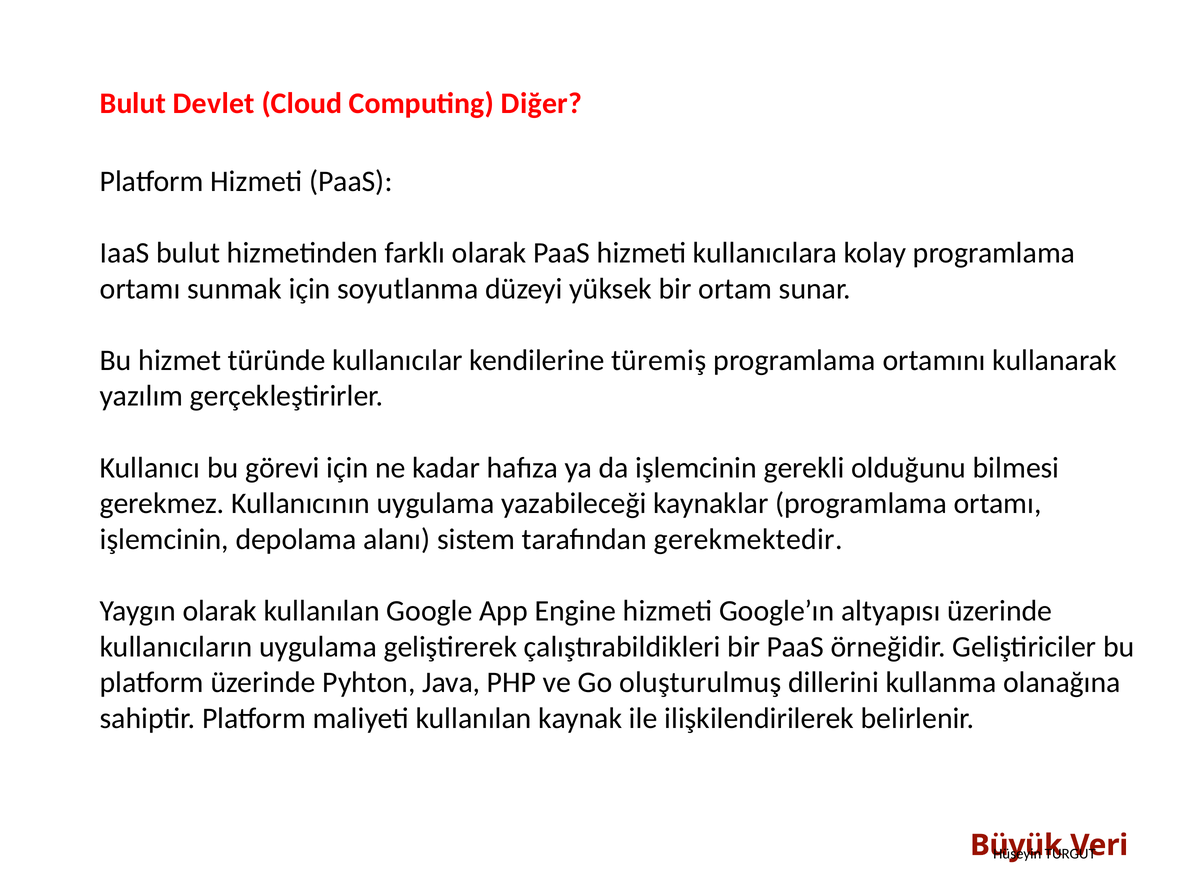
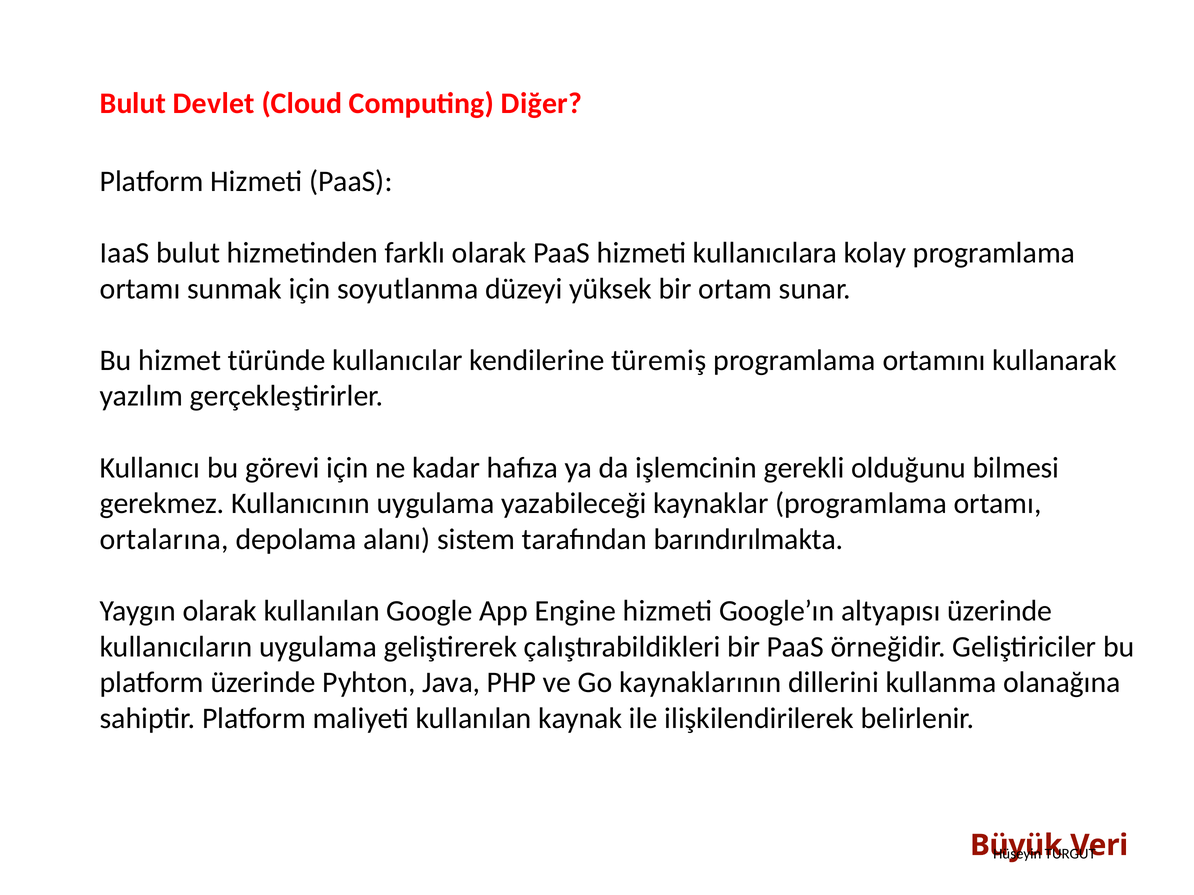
işlemcinin at (164, 540): işlemcinin -> ortalarına
gerekmektedir: gerekmektedir -> barındırılmakta
oluşturulmuş: oluşturulmuş -> kaynaklarının
